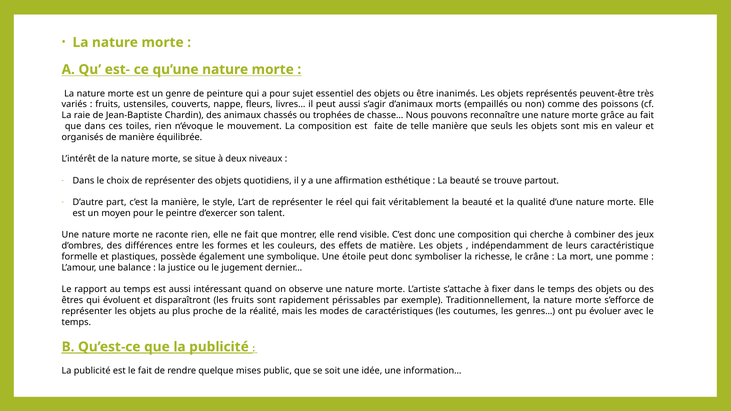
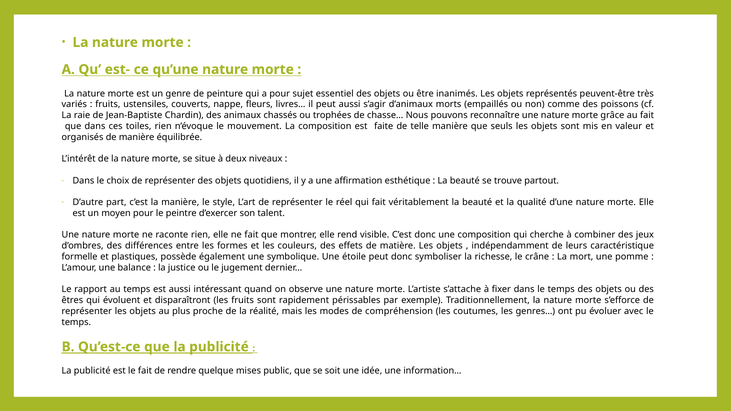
caractéristiques: caractéristiques -> compréhension
